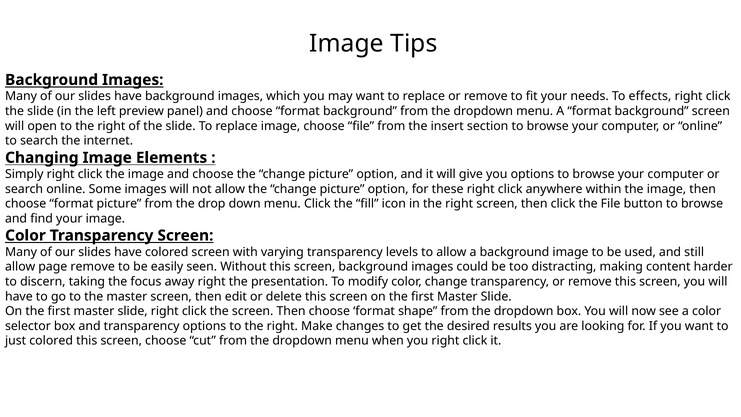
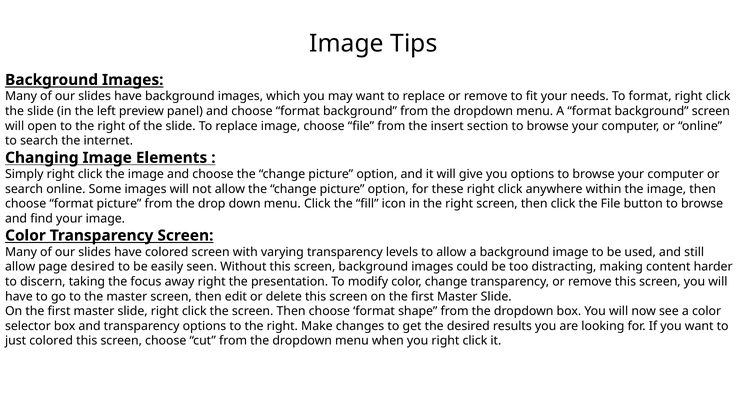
To effects: effects -> format
page remove: remove -> desired
